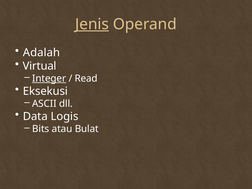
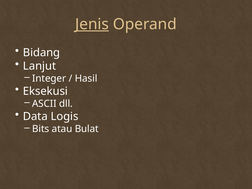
Adalah: Adalah -> Bidang
Virtual: Virtual -> Lanjut
Integer underline: present -> none
Read: Read -> Hasil
